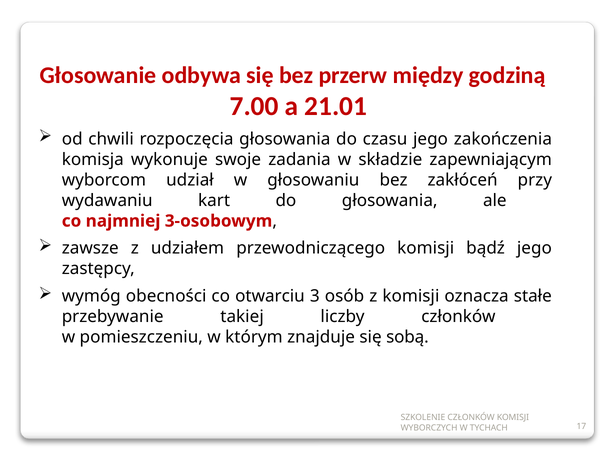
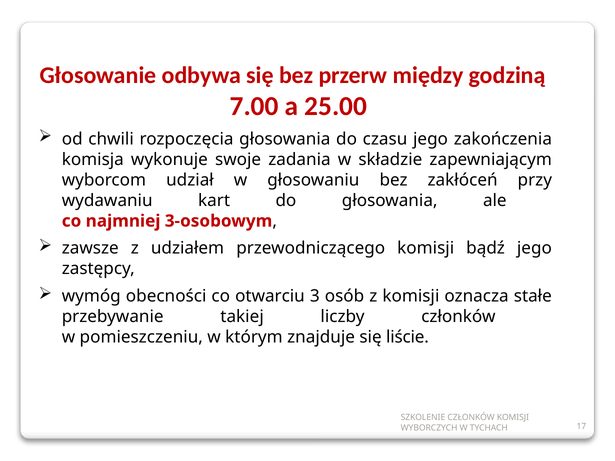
21.01: 21.01 -> 25.00
sobą: sobą -> liście
